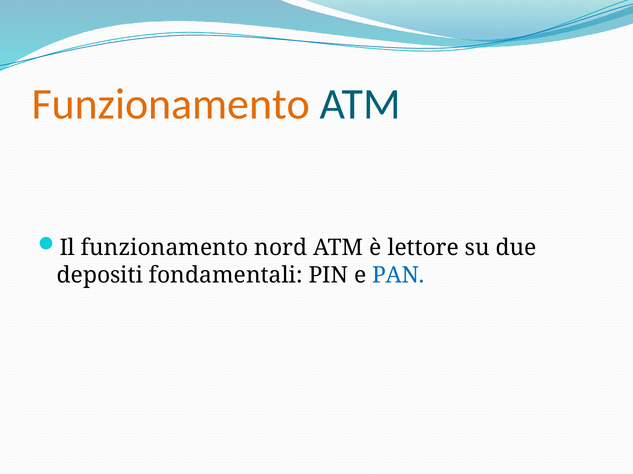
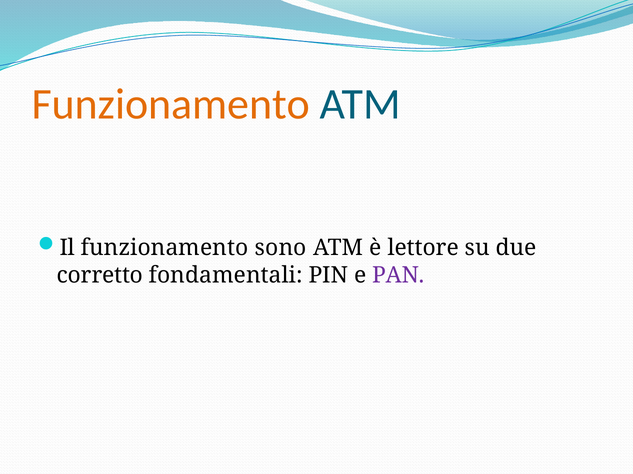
nord: nord -> sono
depositi: depositi -> corretto
PAN colour: blue -> purple
